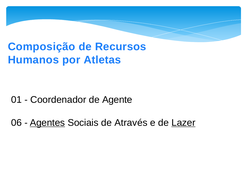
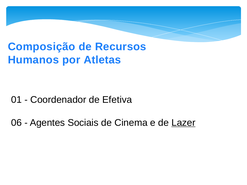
Agente: Agente -> Efetiva
Agentes underline: present -> none
Através: Através -> Cinema
